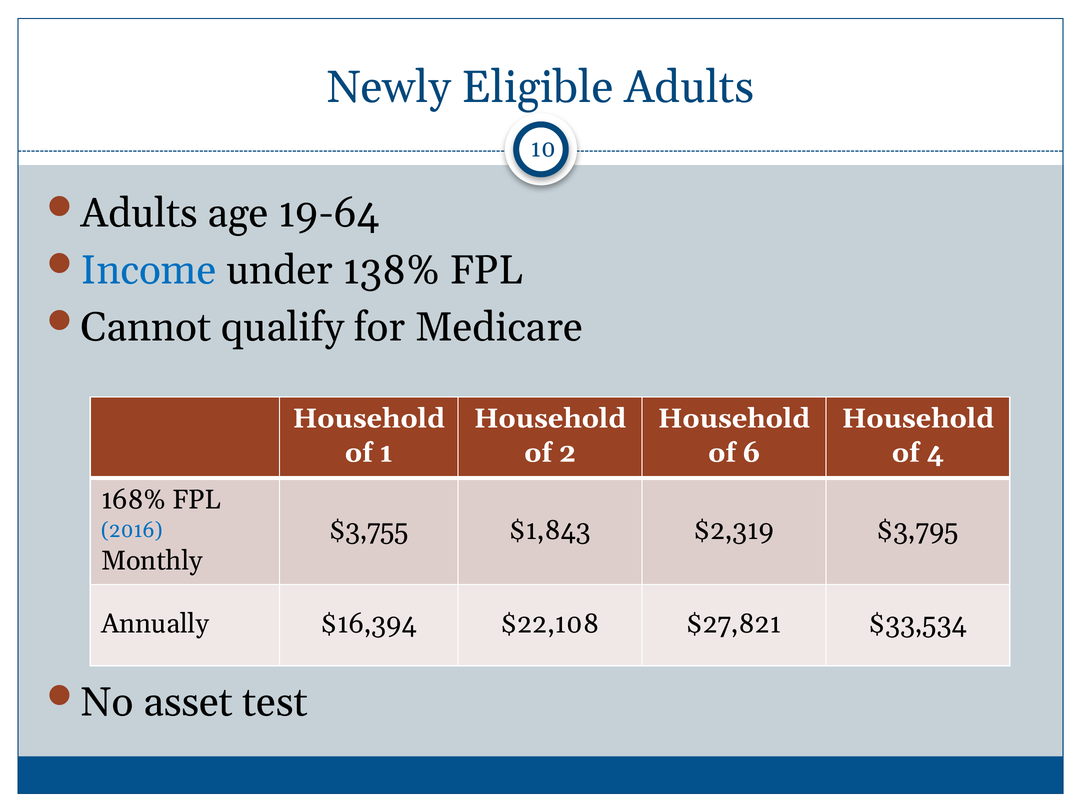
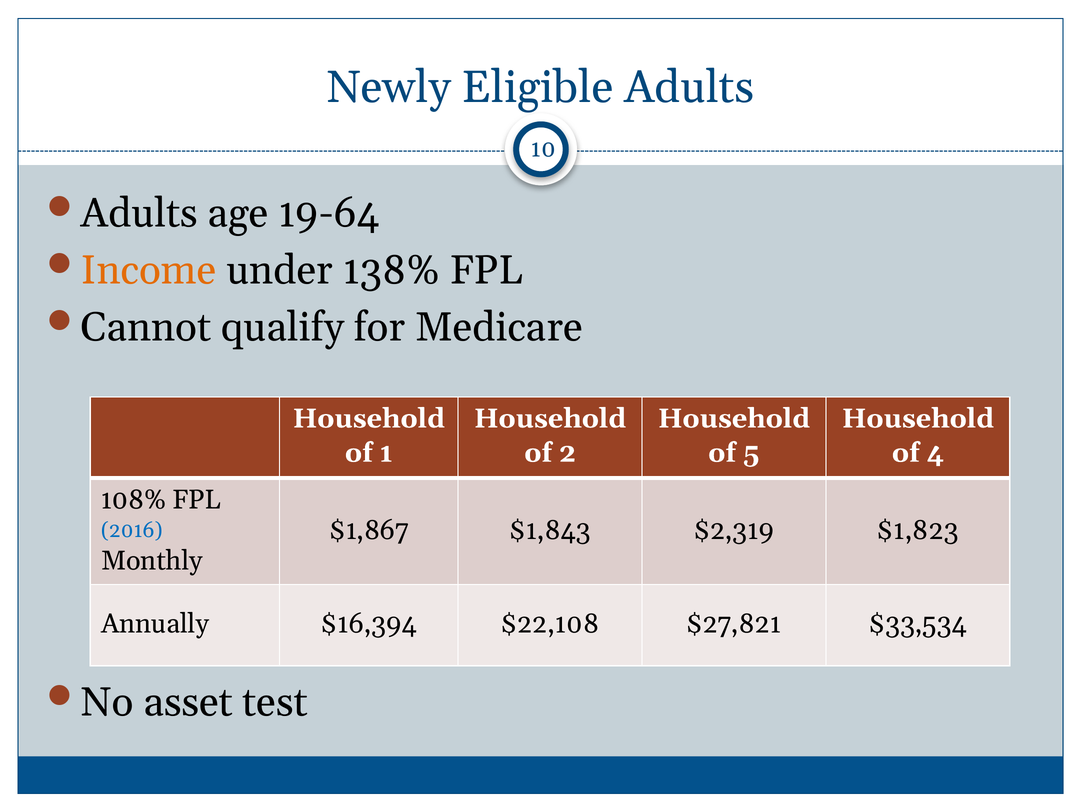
Income colour: blue -> orange
6: 6 -> 5
168%: 168% -> 108%
$3,755: $3,755 -> $1,867
$3,795: $3,795 -> $1,823
